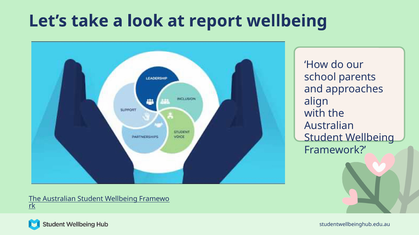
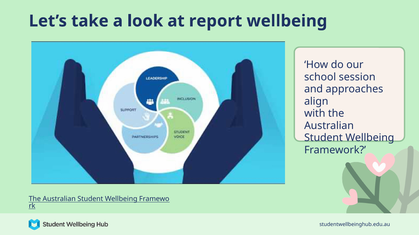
parents: parents -> session
